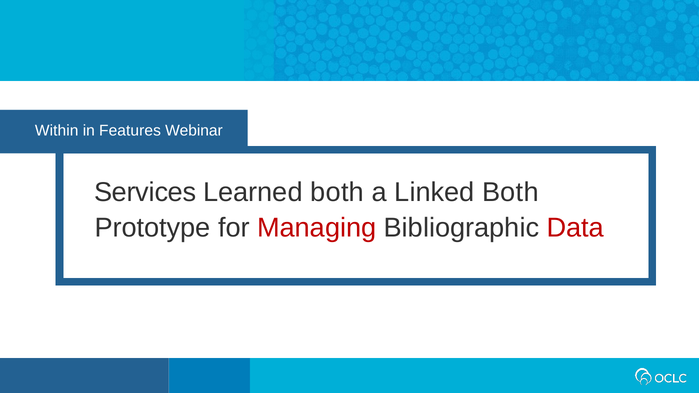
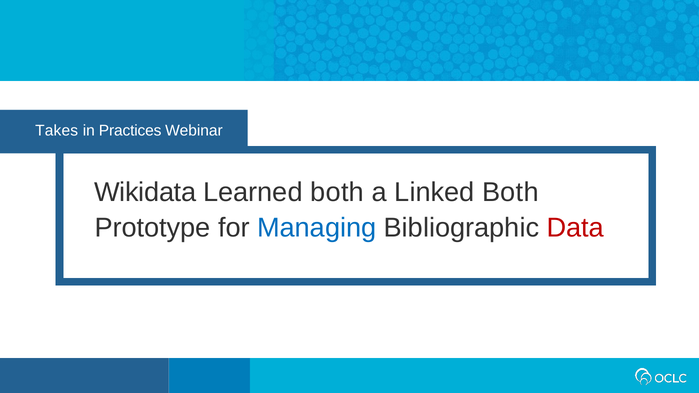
Within: Within -> Takes
Features: Features -> Practices
Services: Services -> Wikidata
Managing colour: red -> blue
